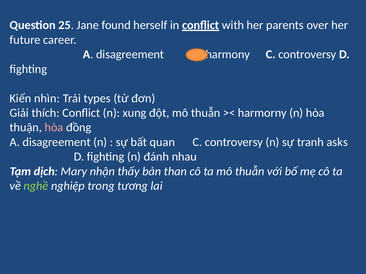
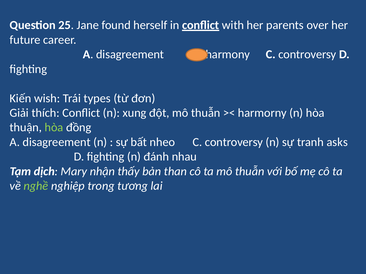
nhìn: nhìn -> wish
hòa at (54, 128) colour: pink -> light green
quan: quan -> nheo
